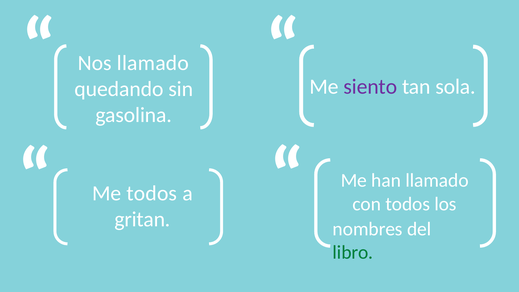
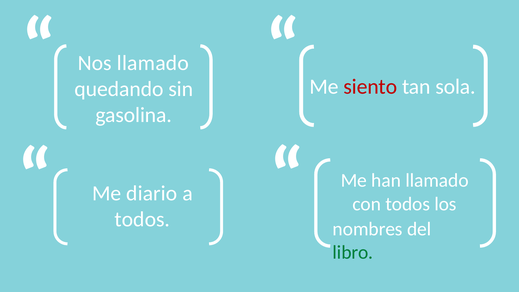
siento colour: purple -> red
Me todos: todos -> diario
gritan at (142, 219): gritan -> todos
